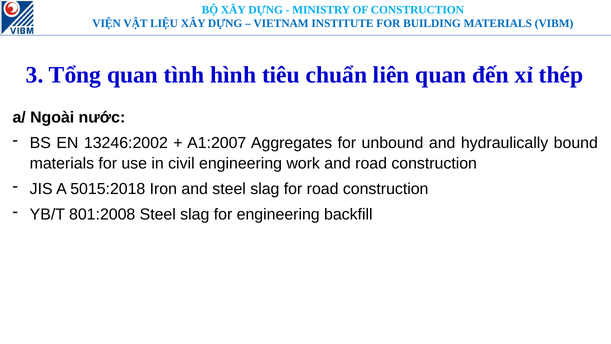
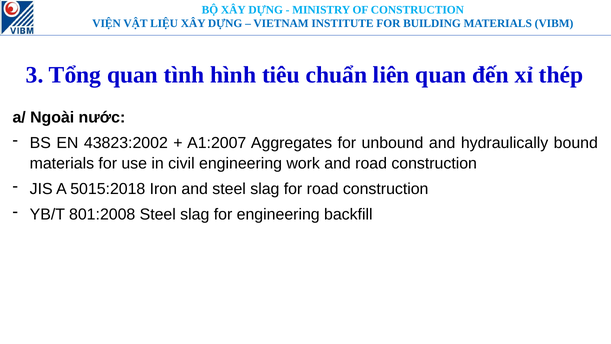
13246:2002: 13246:2002 -> 43823:2002
